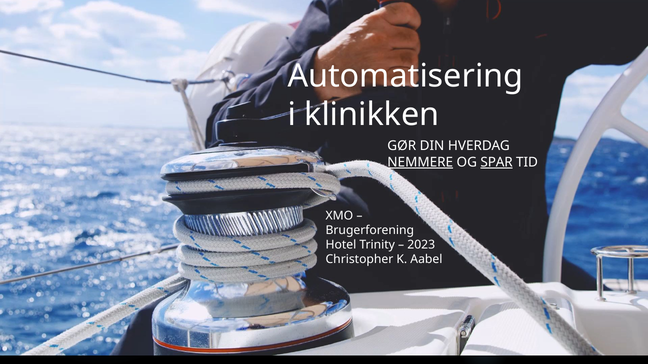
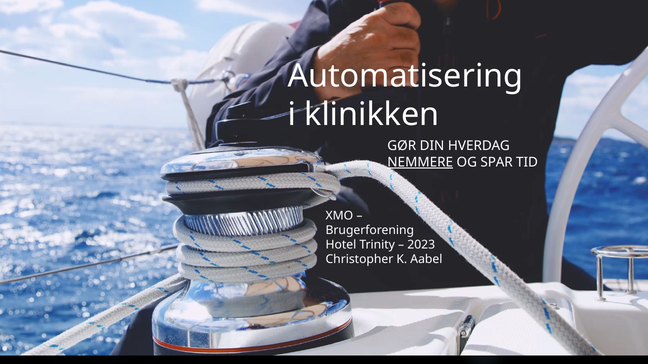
SPAR underline: present -> none
